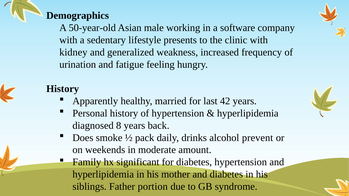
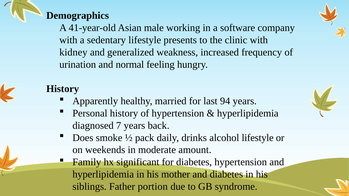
50-year-old: 50-year-old -> 41-year-old
fatigue: fatigue -> normal
42: 42 -> 94
8: 8 -> 7
alcohol prevent: prevent -> lifestyle
